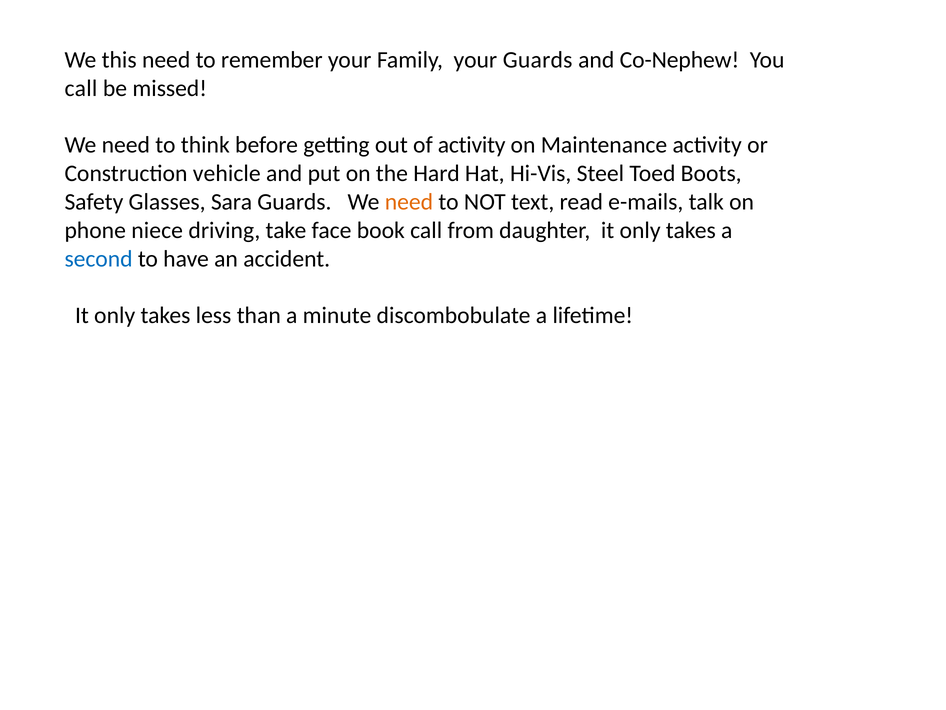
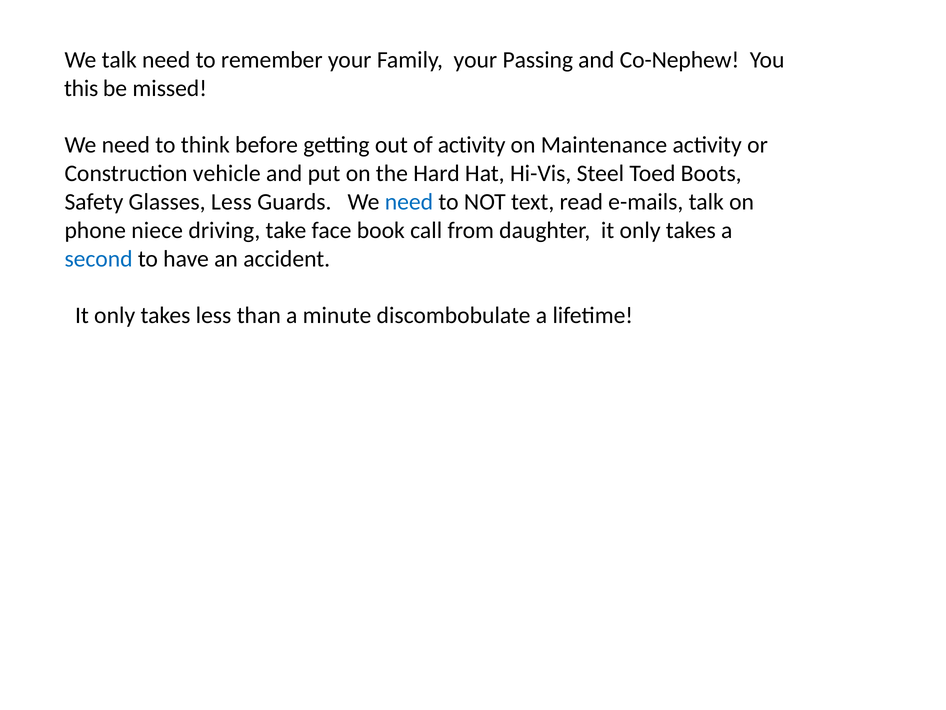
We this: this -> talk
your Guards: Guards -> Passing
call at (81, 88): call -> this
Glasses Sara: Sara -> Less
need at (409, 202) colour: orange -> blue
